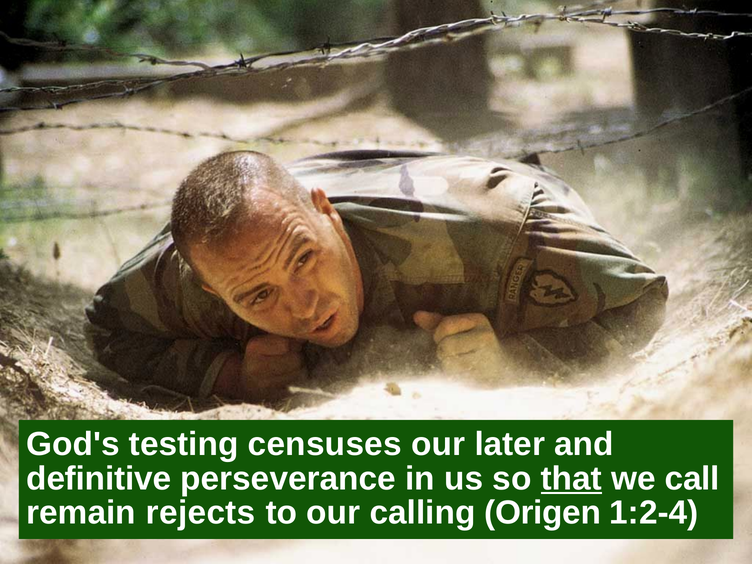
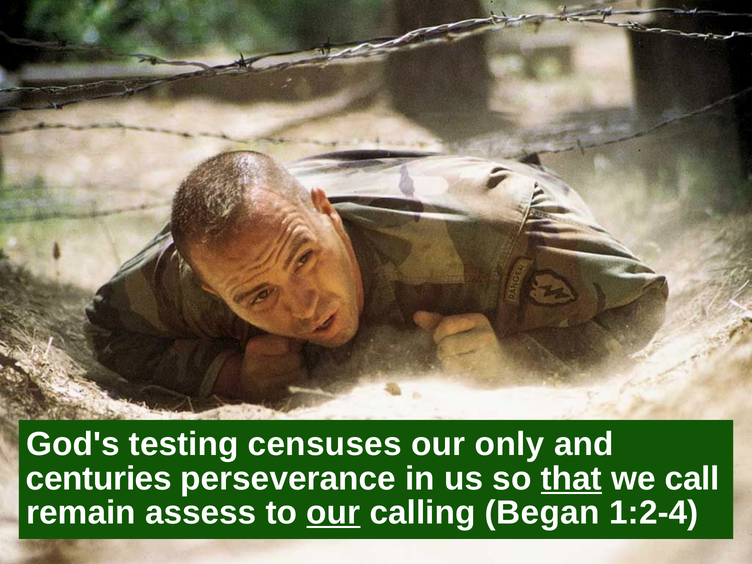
later: later -> only
definitive: definitive -> centuries
rejects: rejects -> assess
our at (333, 513) underline: none -> present
Origen: Origen -> Began
